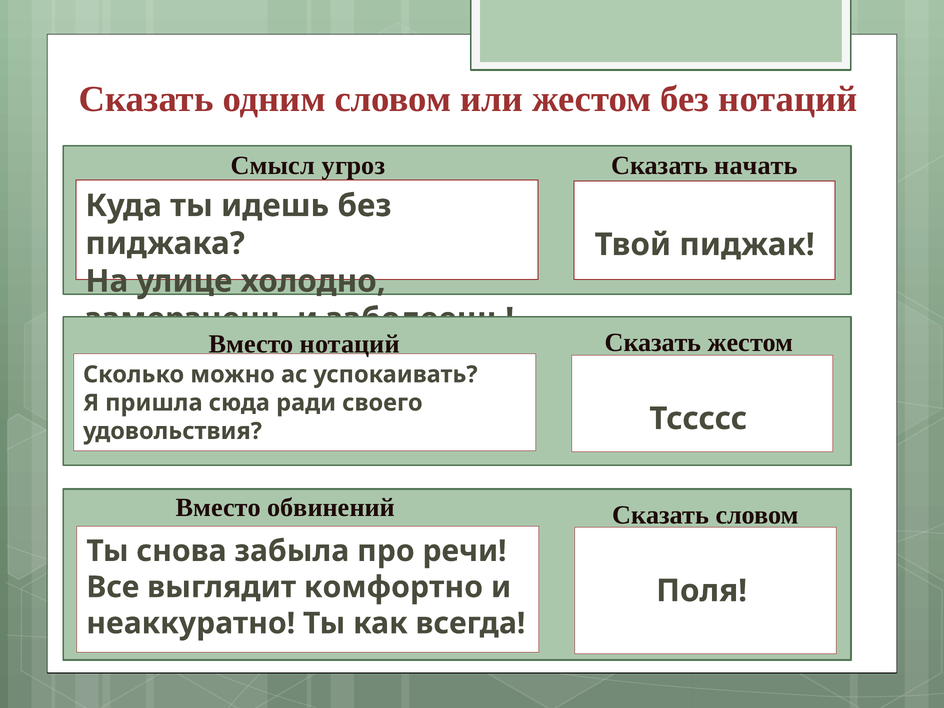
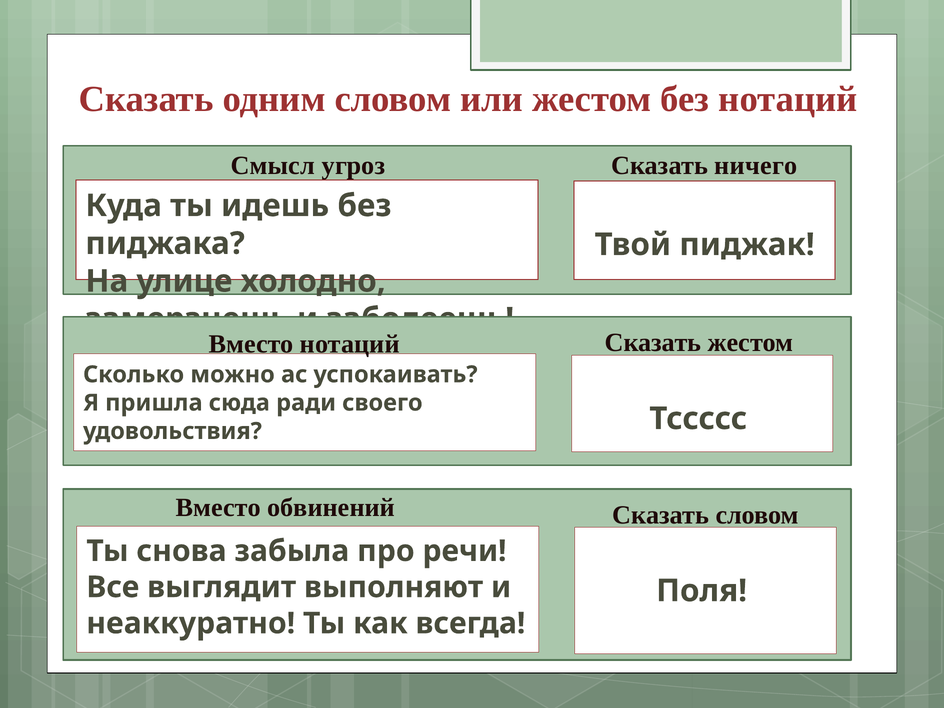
начать: начать -> ничего
комфортно: комфортно -> выполняют
